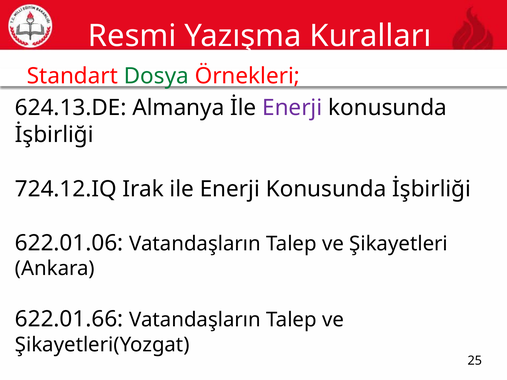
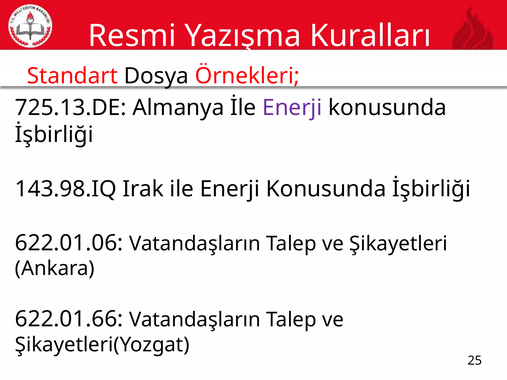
Dosya colour: green -> black
624.13.DE: 624.13.DE -> 725.13.DE
724.12.IQ: 724.12.IQ -> 143.98.IQ
